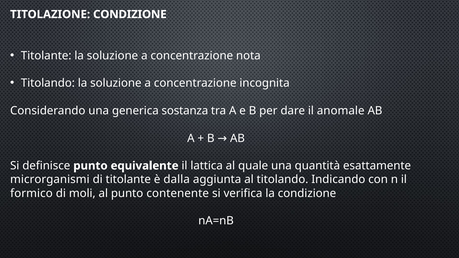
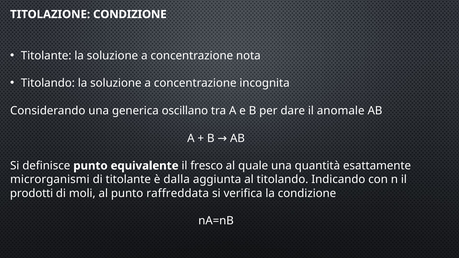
sostanza: sostanza -> oscillano
lattica: lattica -> fresco
formico: formico -> prodotti
contenente: contenente -> raffreddata
